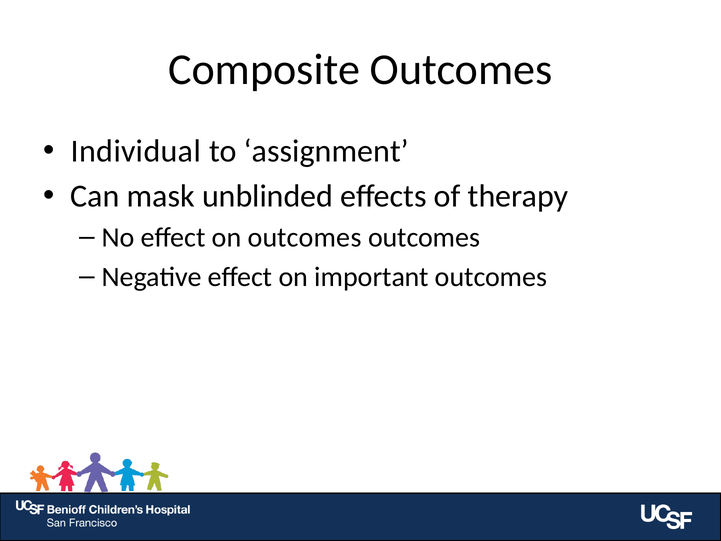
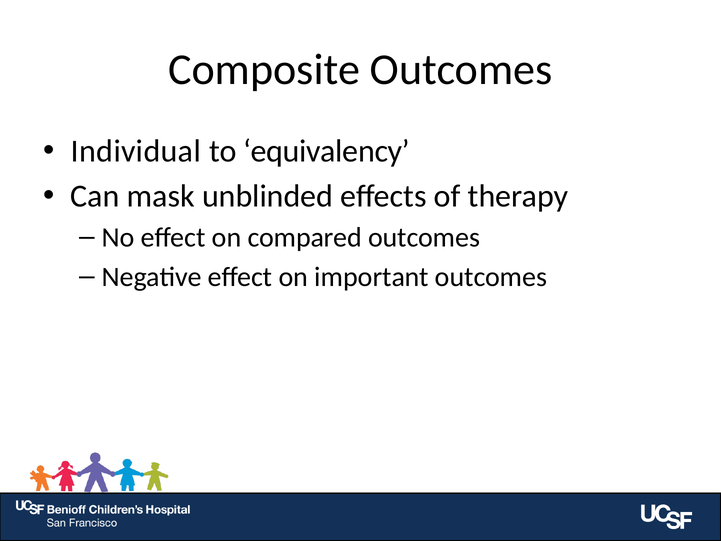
assignment: assignment -> equivalency
on outcomes: outcomes -> compared
